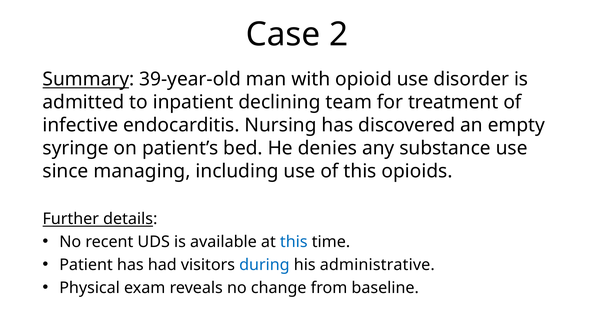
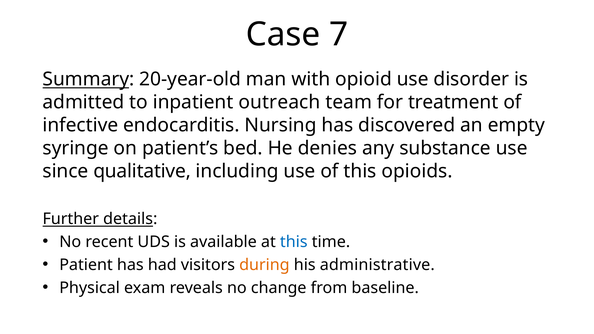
2: 2 -> 7
39-year-old: 39-year-old -> 20-year-old
declining: declining -> outreach
managing: managing -> qualitative
during colour: blue -> orange
